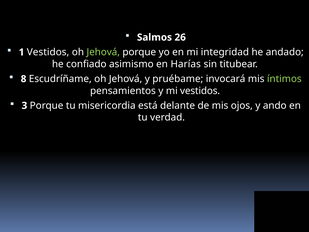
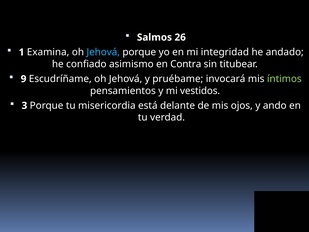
1 Vestidos: Vestidos -> Examina
Jehová at (103, 52) colour: light green -> light blue
Harías: Harías -> Contra
8: 8 -> 9
